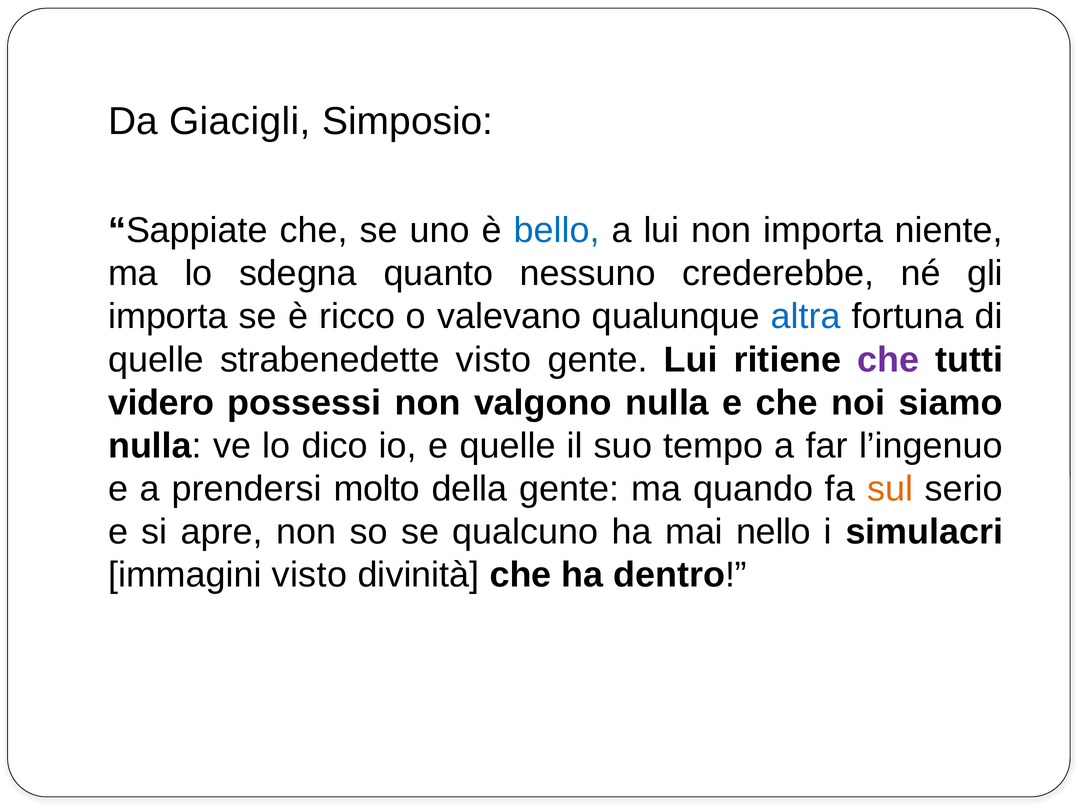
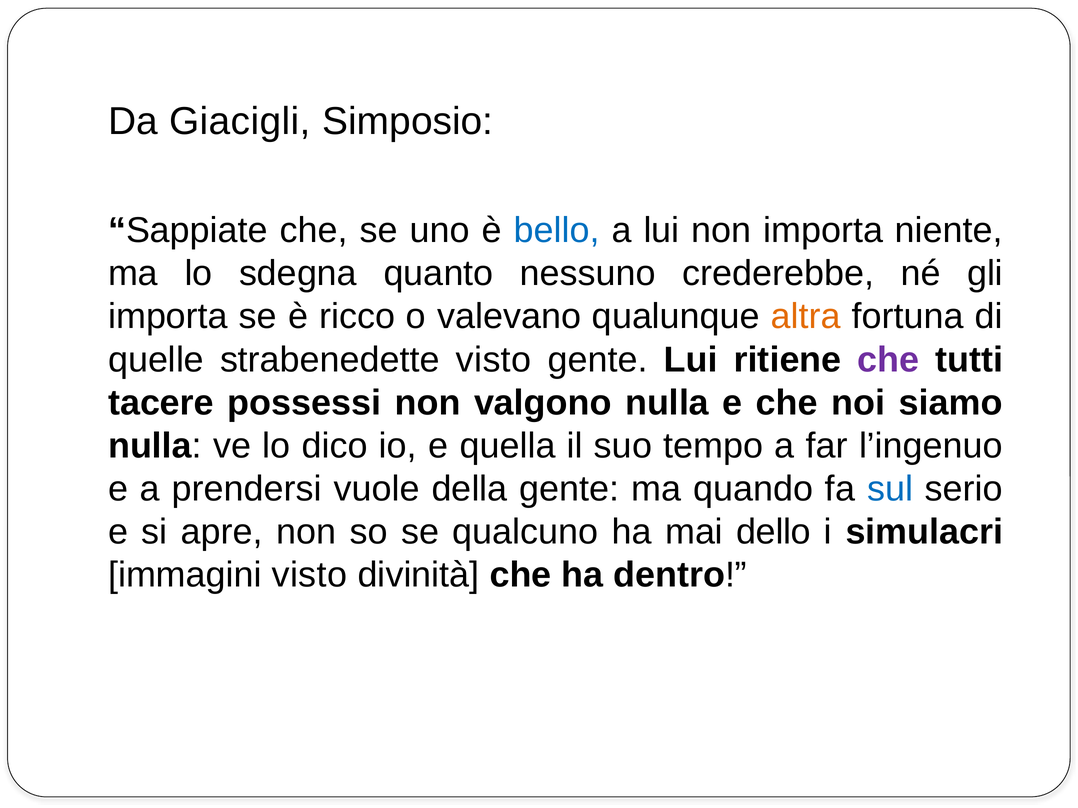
altra colour: blue -> orange
videro: videro -> tacere
e quelle: quelle -> quella
molto: molto -> vuole
sul colour: orange -> blue
nello: nello -> dello
